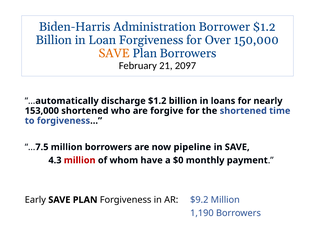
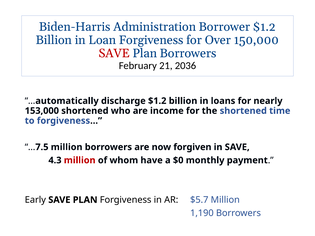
SAVE at (114, 53) colour: orange -> red
2097: 2097 -> 2036
forgive: forgive -> income
pipeline: pipeline -> forgiven
$9.2: $9.2 -> $5.7
